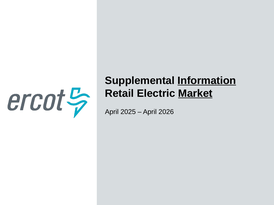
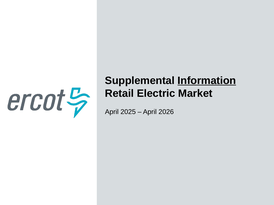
Market underline: present -> none
